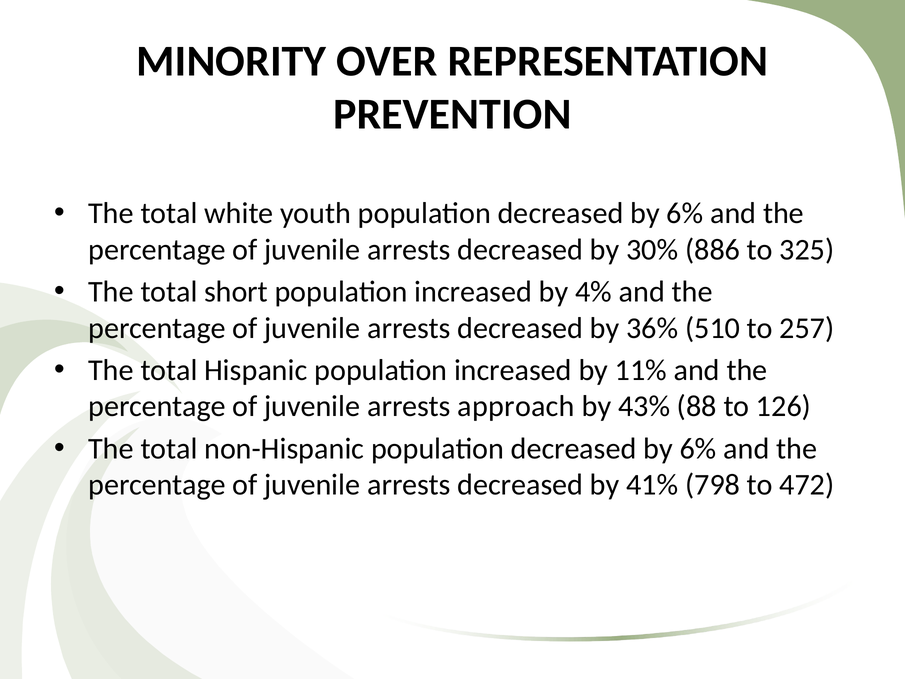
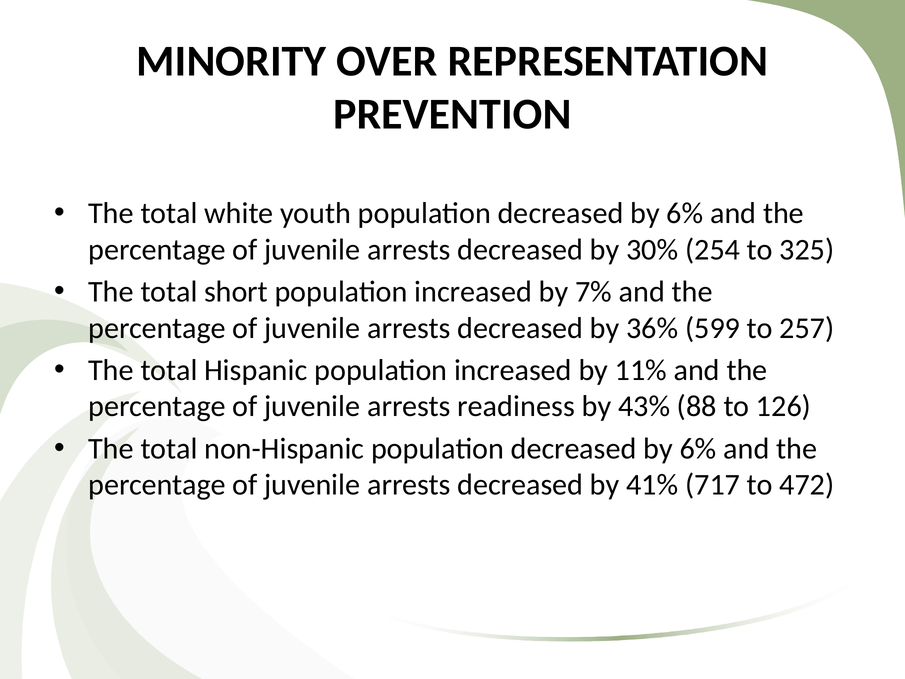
886: 886 -> 254
4%: 4% -> 7%
510: 510 -> 599
approach: approach -> readiness
798: 798 -> 717
